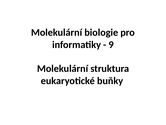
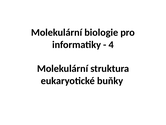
9: 9 -> 4
